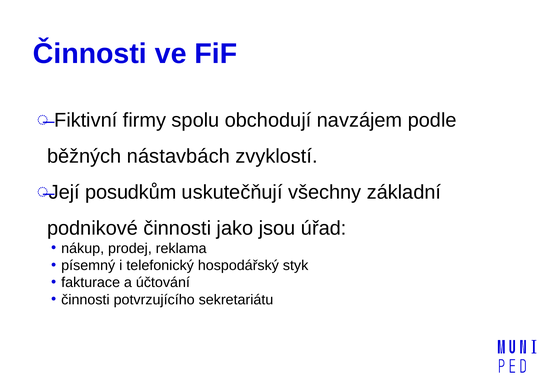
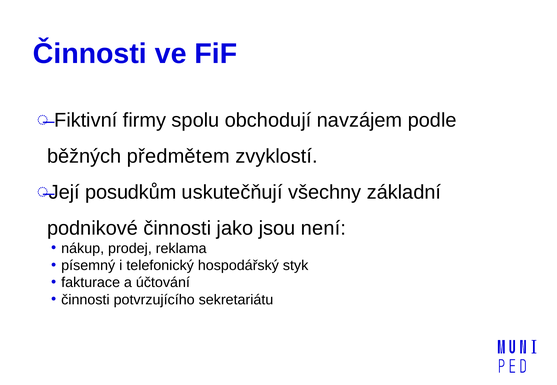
nástavbách: nástavbách -> předmětem
úřad: úřad -> není
